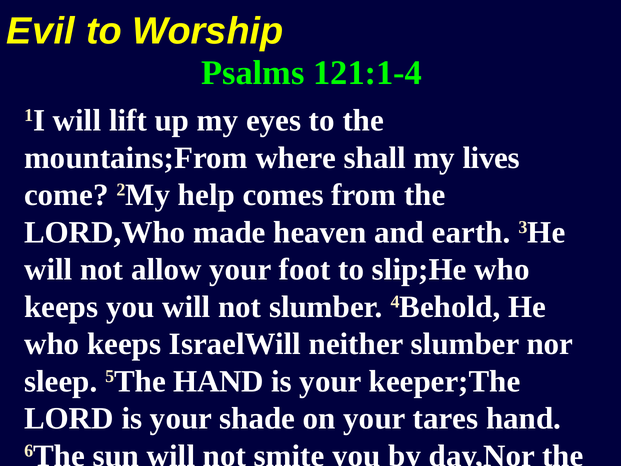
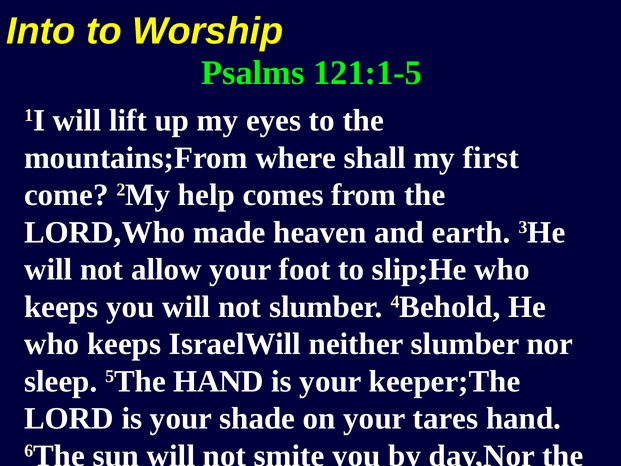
Evil: Evil -> Into
121:1-4: 121:1-4 -> 121:1-5
lives: lives -> first
